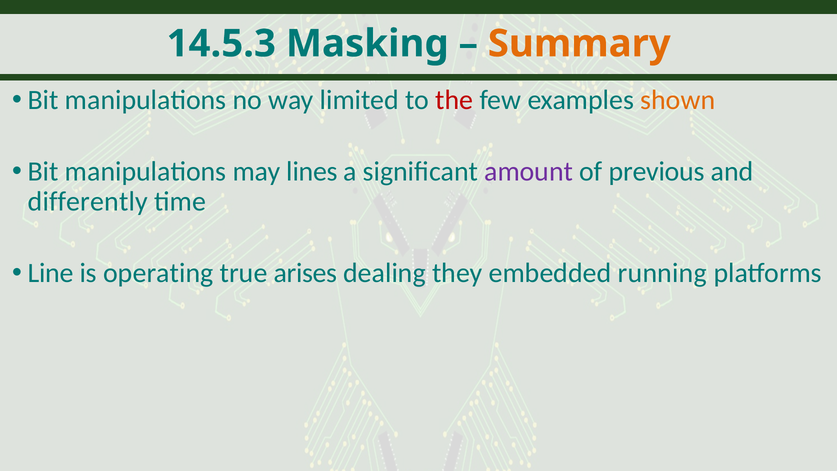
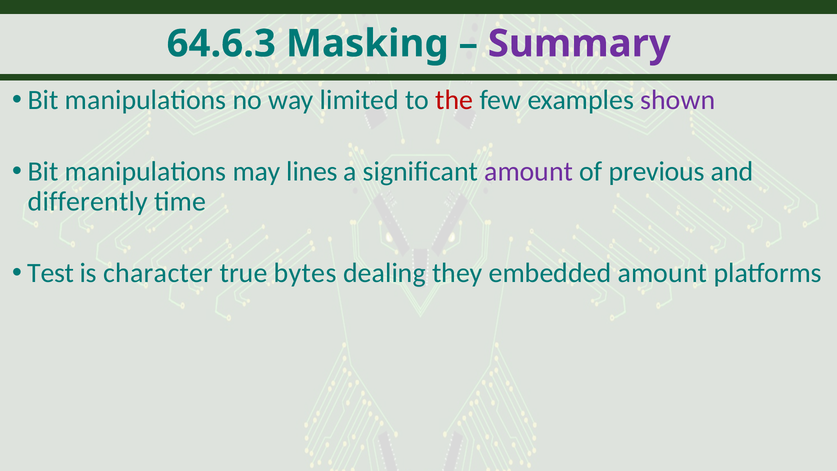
14.5.3: 14.5.3 -> 64.6.3
Summary colour: orange -> purple
shown colour: orange -> purple
Line: Line -> Test
operating: operating -> character
arises: arises -> bytes
embedded running: running -> amount
